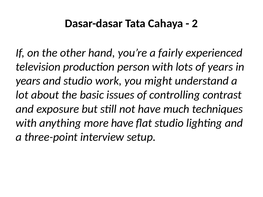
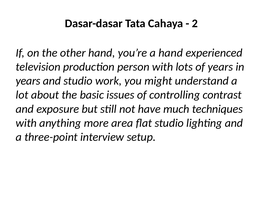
a fairly: fairly -> hand
more have: have -> area
